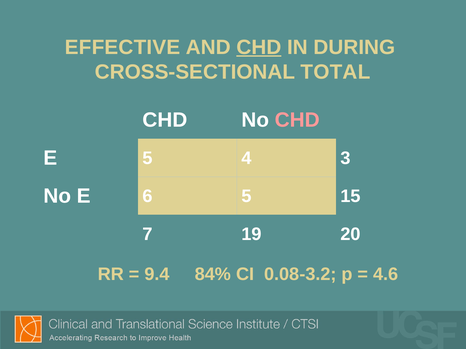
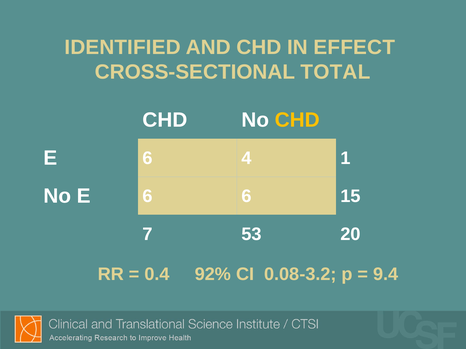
EFFECTIVE: EFFECTIVE -> IDENTIFIED
CHD at (259, 47) underline: present -> none
DURING: DURING -> EFFECT
CHD at (297, 120) colour: pink -> yellow
5 at (148, 158): 5 -> 6
3: 3 -> 1
6 5: 5 -> 6
19: 19 -> 53
9.4: 9.4 -> 0.4
84%: 84% -> 92%
4.6: 4.6 -> 9.4
